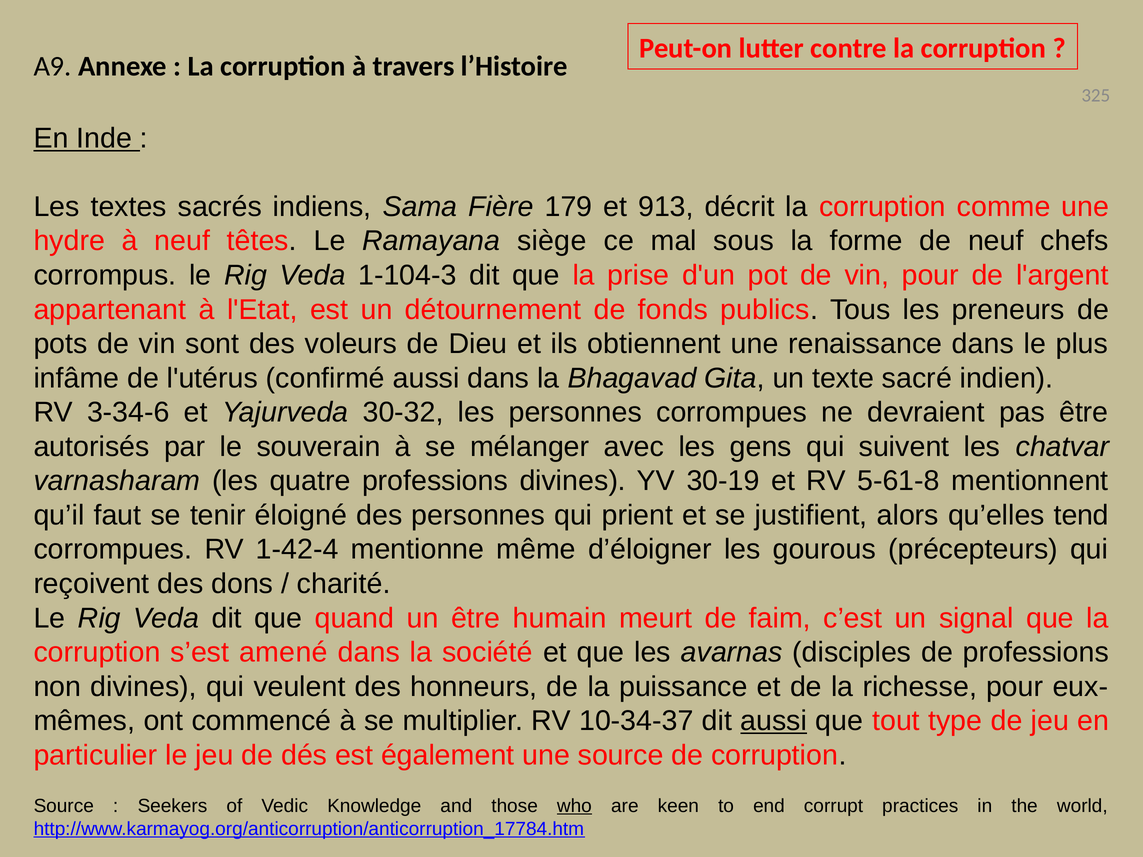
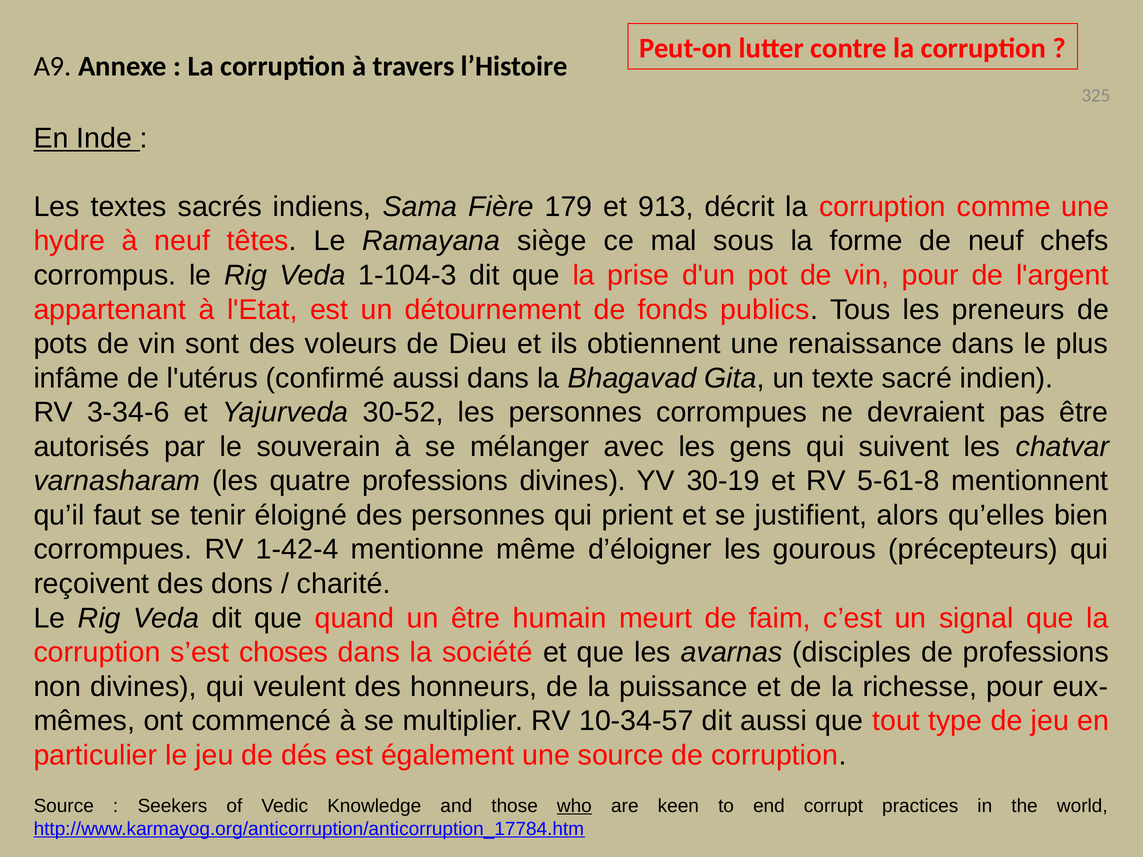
30-32: 30-32 -> 30-52
tend: tend -> bien
amené: amené -> choses
10-34-37: 10-34-37 -> 10-34-57
aussi at (774, 721) underline: present -> none
